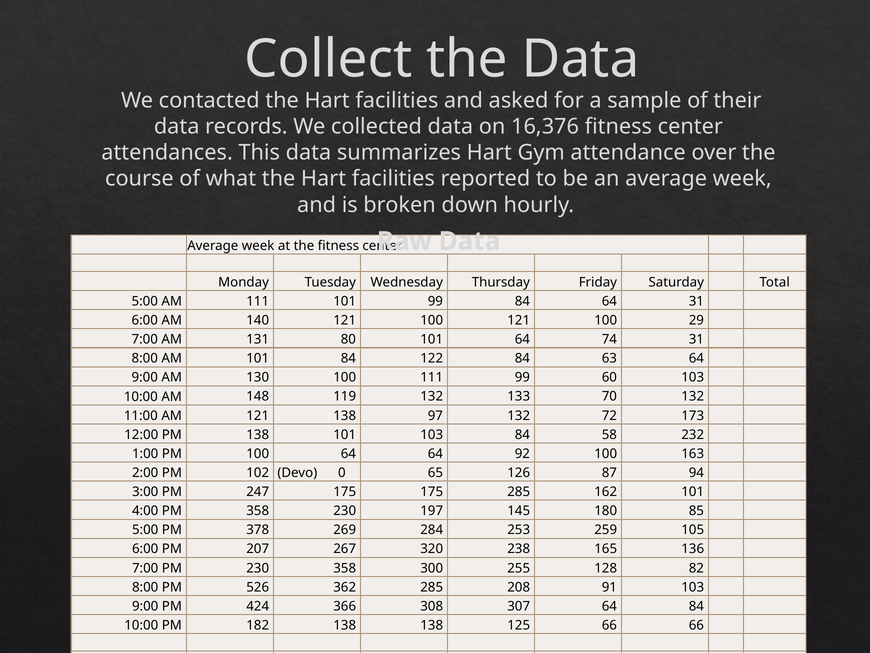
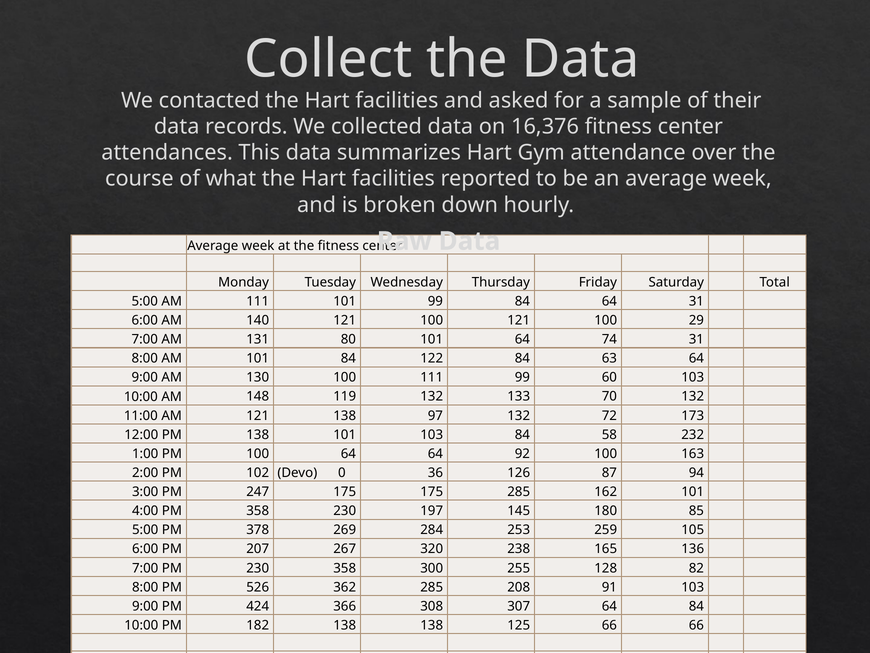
65: 65 -> 36
